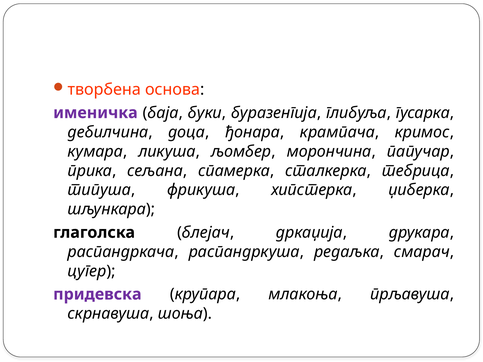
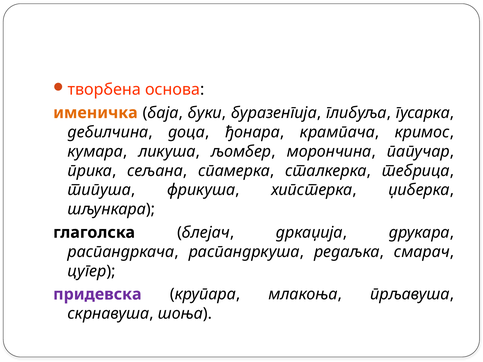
именичка colour: purple -> orange
